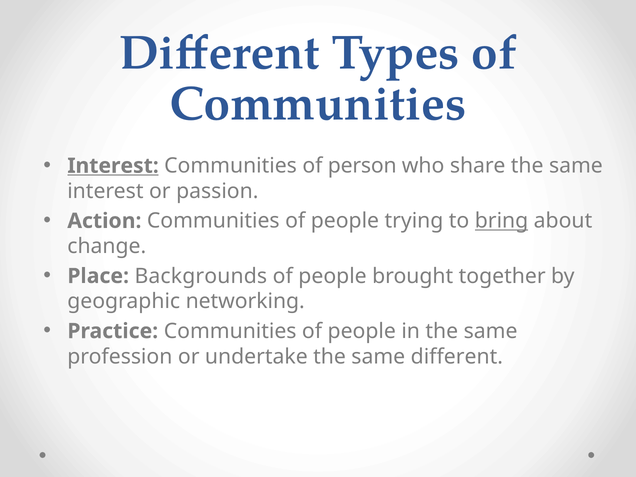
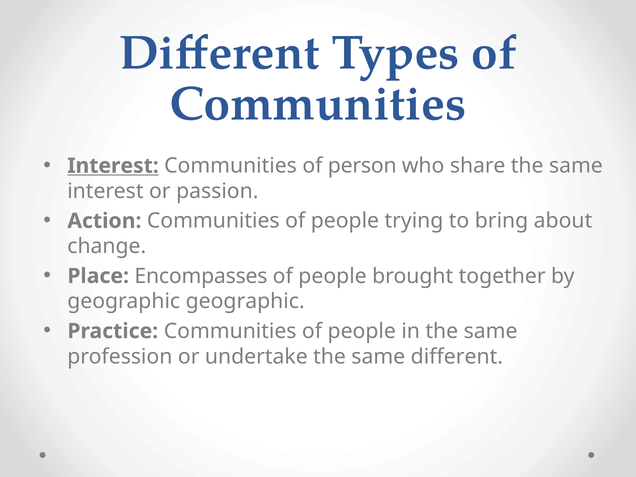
bring underline: present -> none
Backgrounds: Backgrounds -> Encompasses
geographic networking: networking -> geographic
